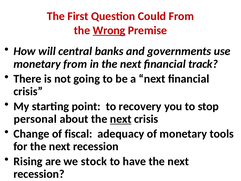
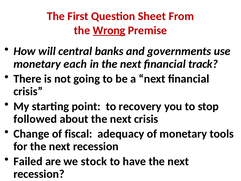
Could: Could -> Sheet
monetary from: from -> each
personal: personal -> followed
next at (121, 119) underline: present -> none
Rising: Rising -> Failed
